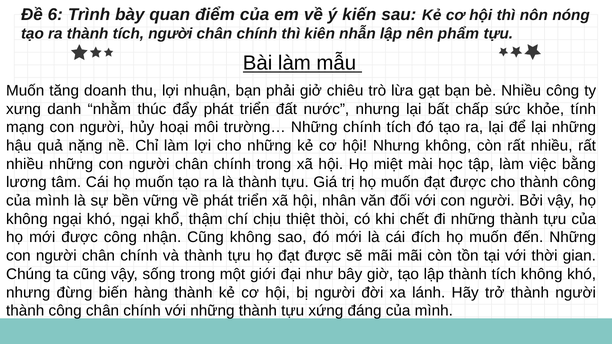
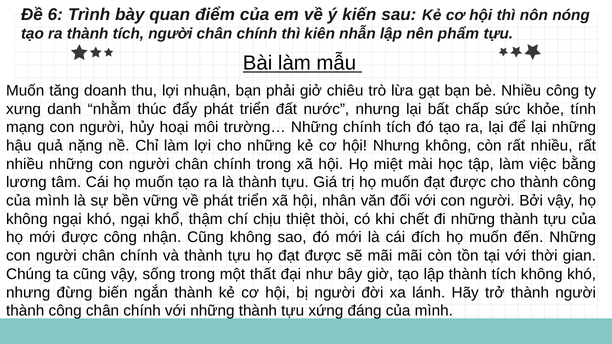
giới: giới -> thất
hàng: hàng -> ngắn
